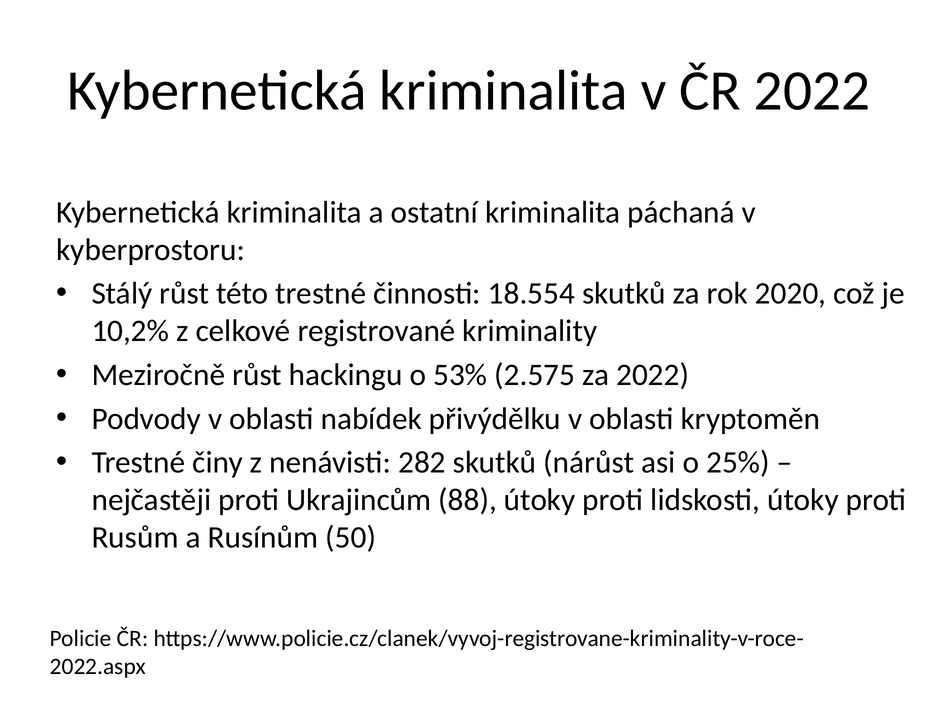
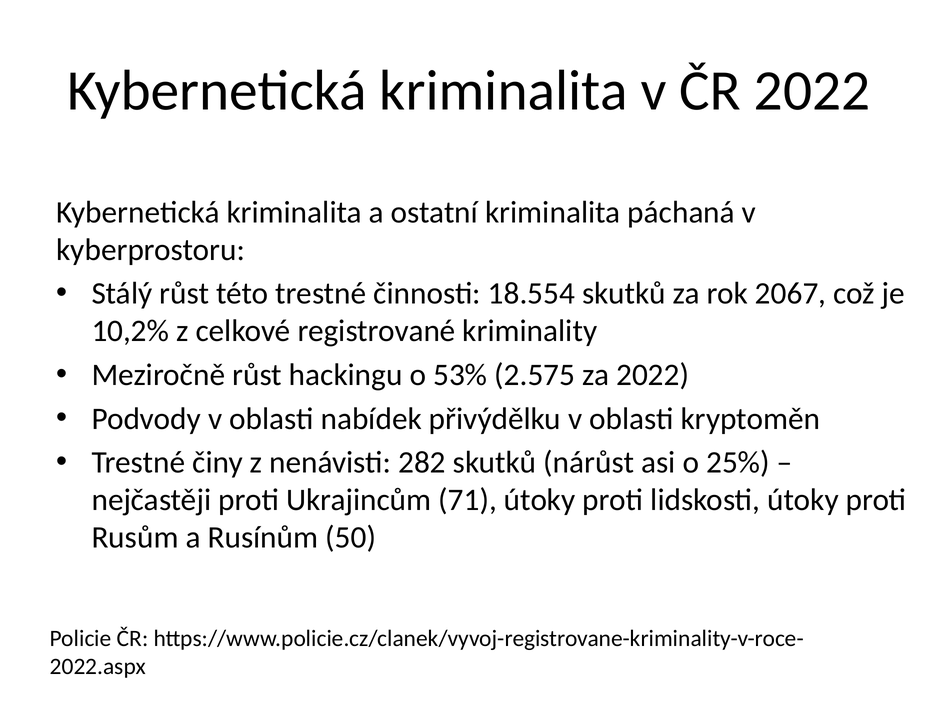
2020: 2020 -> 2067
88: 88 -> 71
